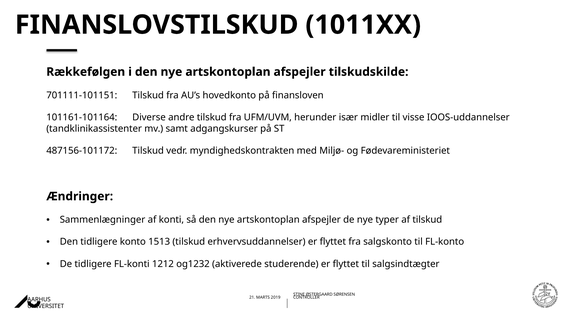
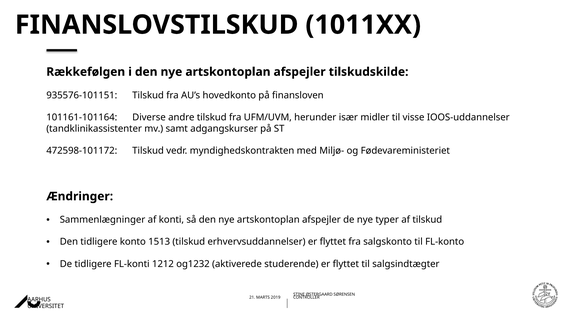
701111-101151: 701111-101151 -> 935576-101151
487156-101172: 487156-101172 -> 472598-101172
